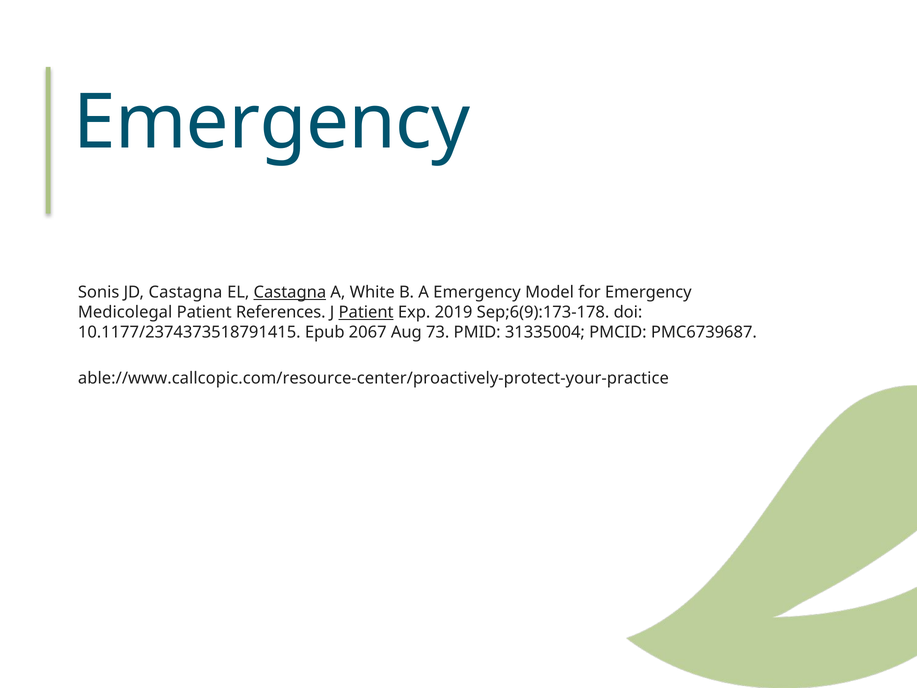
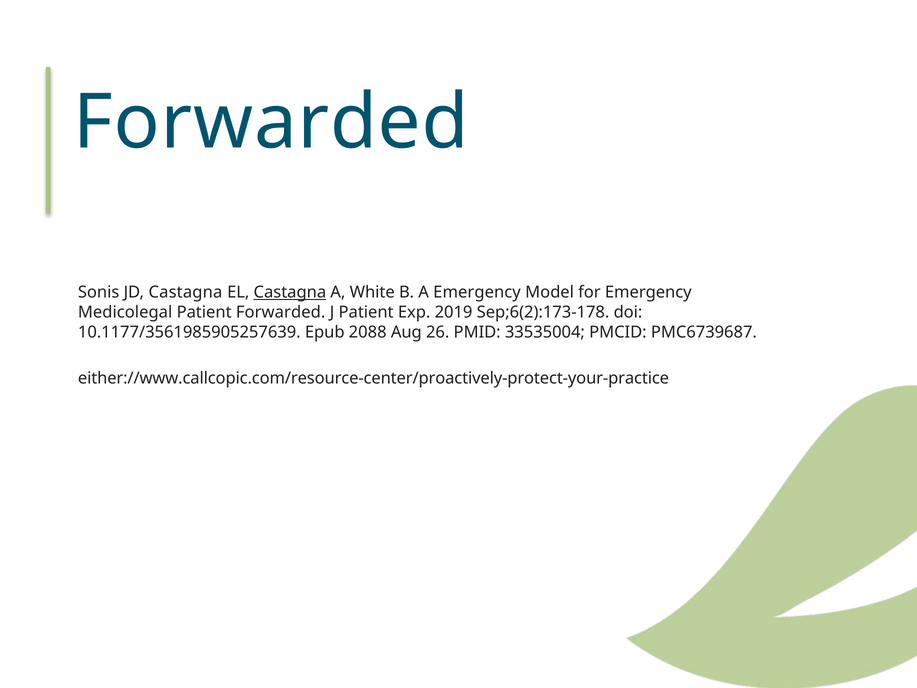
Emergency at (272, 123): Emergency -> Forwarded
Patient References: References -> Forwarded
Patient at (366, 312) underline: present -> none
Sep;6(9):173-178: Sep;6(9):173-178 -> Sep;6(2):173-178
10.1177/2374373518791415: 10.1177/2374373518791415 -> 10.1177/3561985905257639
2067: 2067 -> 2088
73: 73 -> 26
31335004: 31335004 -> 33535004
able://www.callcopic.com/resource-center/proactively-protect-your-practice: able://www.callcopic.com/resource-center/proactively-protect-your-practice -> either://www.callcopic.com/resource-center/proactively-protect-your-practice
